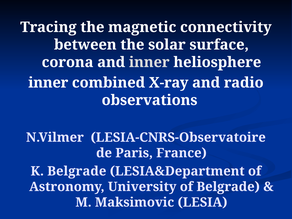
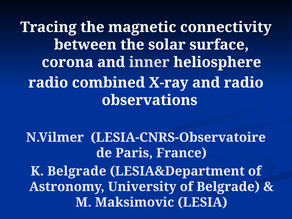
inner at (48, 83): inner -> radio
